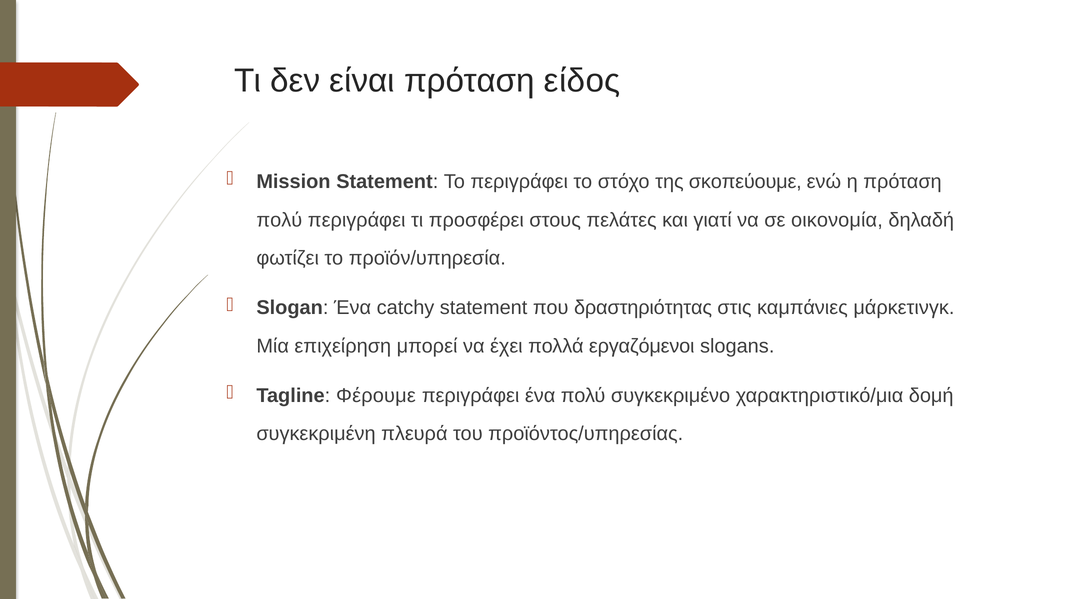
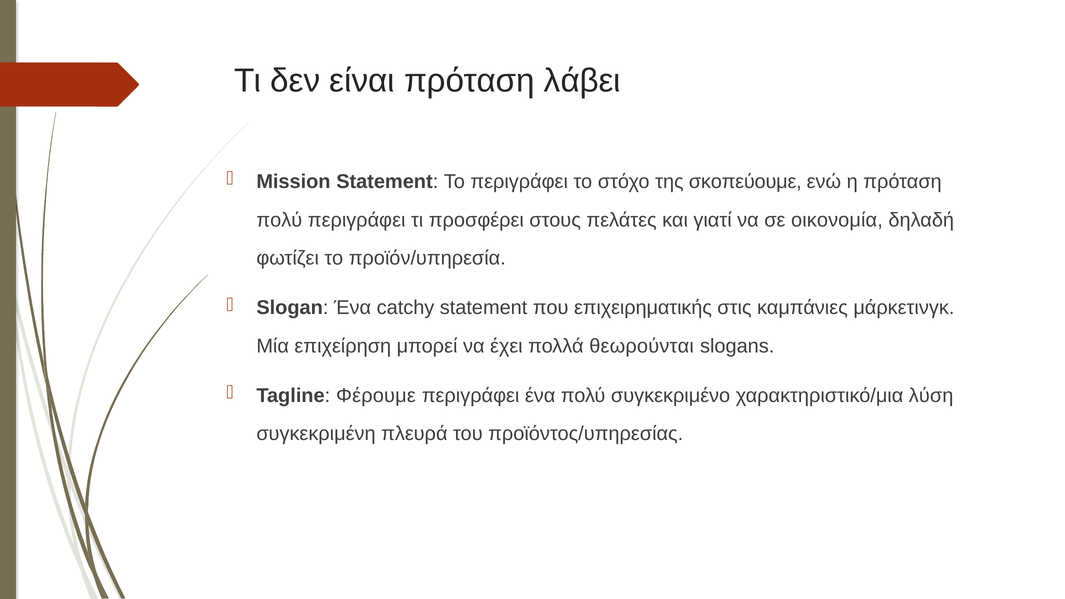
είδος: είδος -> λάβει
δραστηριότητας: δραστηριότητας -> επιχειρηματικής
εργαζόμενοι: εργαζόμενοι -> θεωρούνται
δομή: δομή -> λύση
